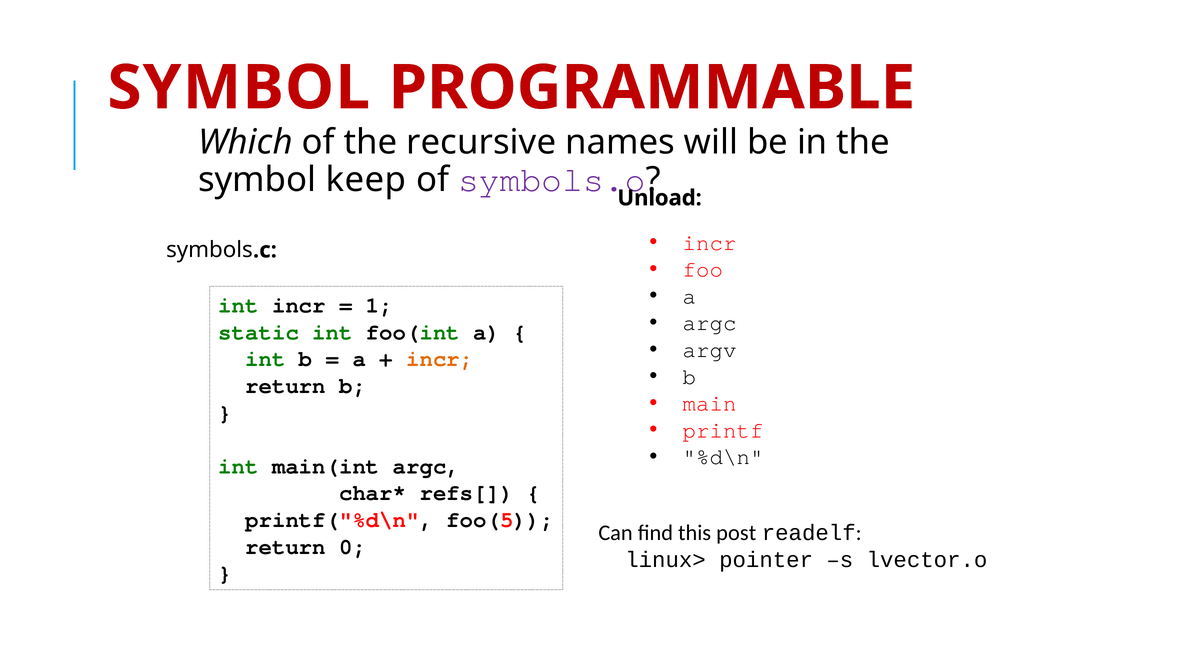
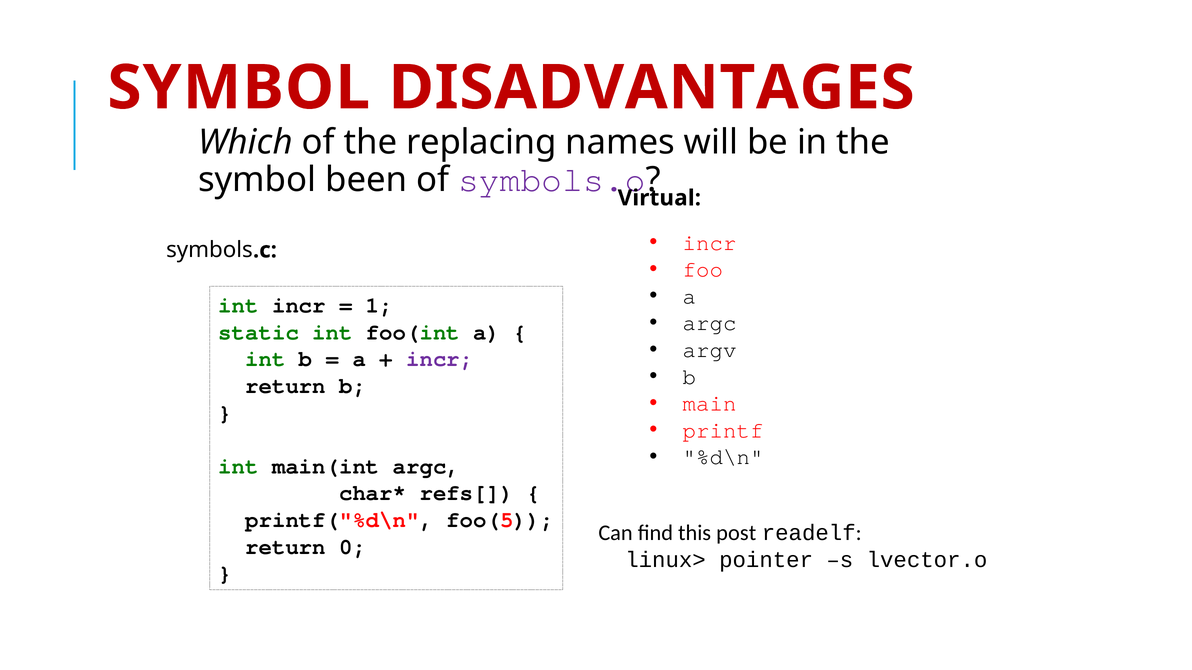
PROGRAMMABLE: PROGRAMMABLE -> DISADVANTAGES
recursive: recursive -> replacing
keep: keep -> been
Unload: Unload -> Virtual
incr at (440, 359) colour: orange -> purple
